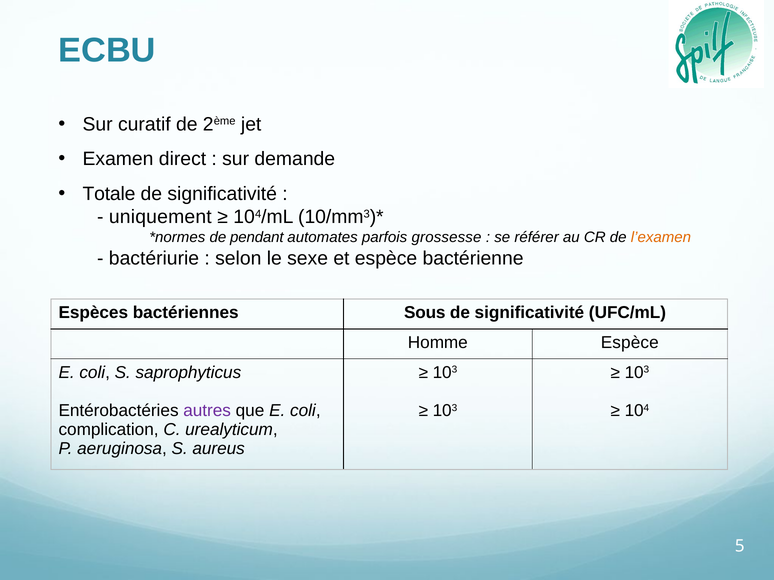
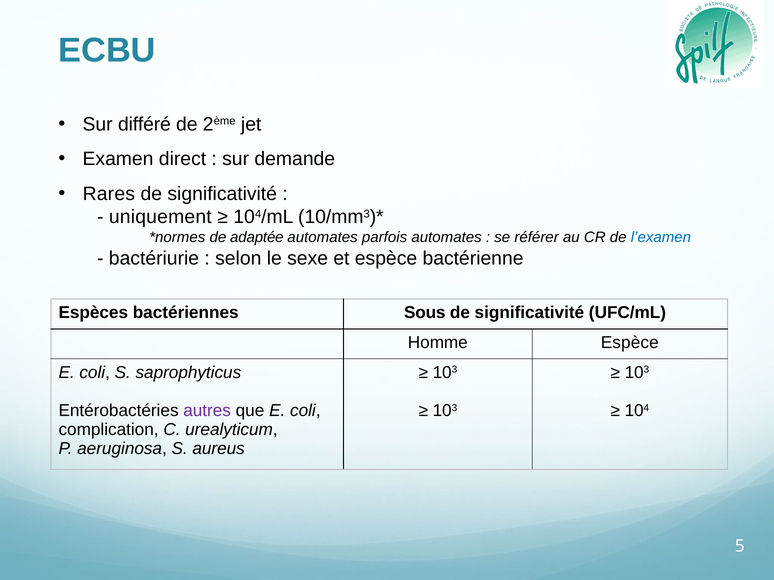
curatif: curatif -> différé
Totale: Totale -> Rares
pendant: pendant -> adaptée
parfois grossesse: grossesse -> automates
l’examen colour: orange -> blue
